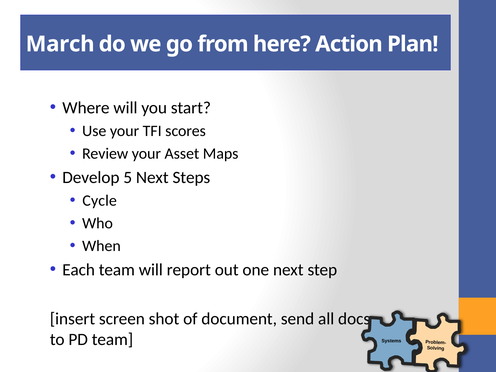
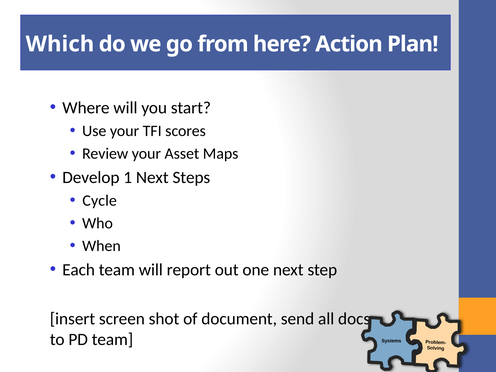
March: March -> Which
5: 5 -> 1
